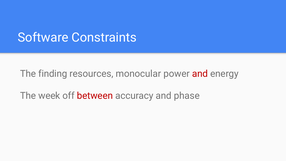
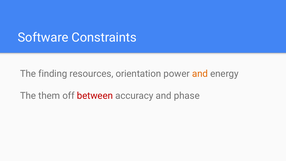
monocular: monocular -> orientation
and at (200, 74) colour: red -> orange
week: week -> them
